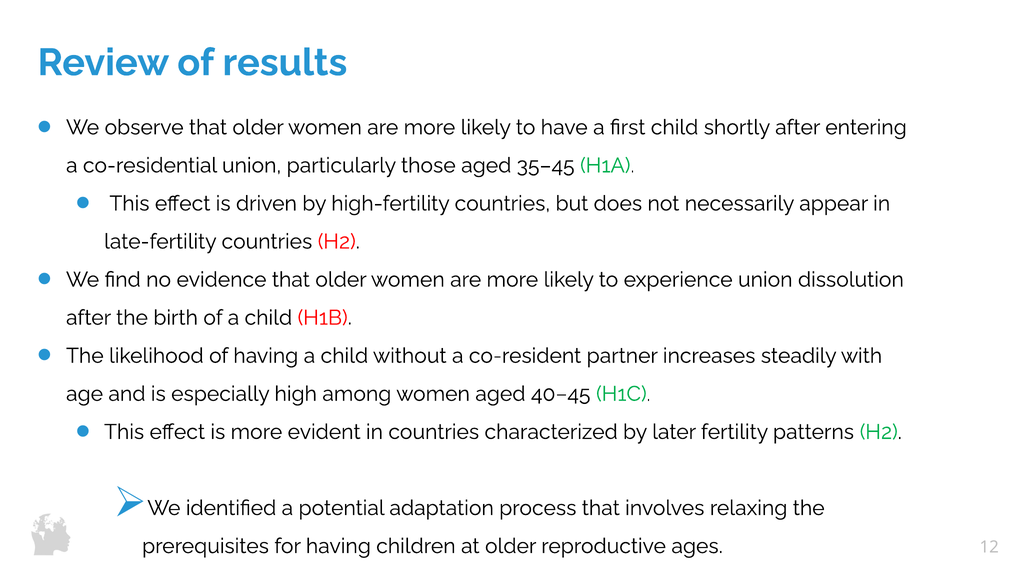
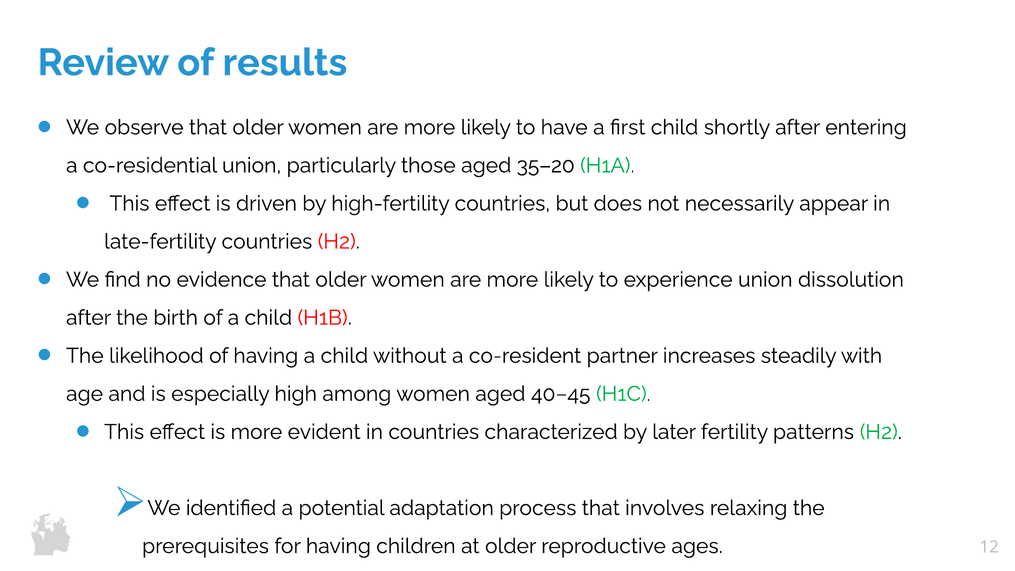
35–45: 35–45 -> 35–20
